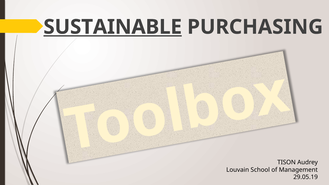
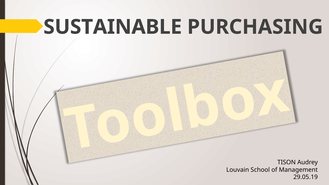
SUSTAINABLE underline: present -> none
